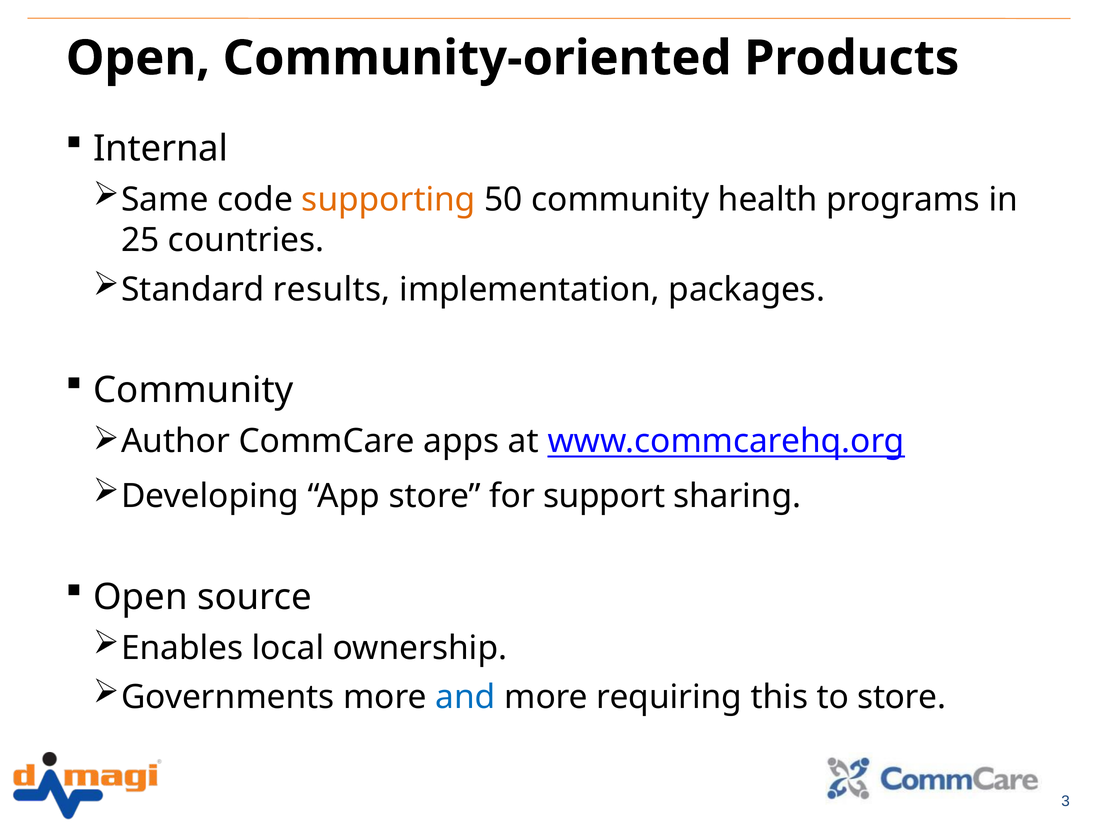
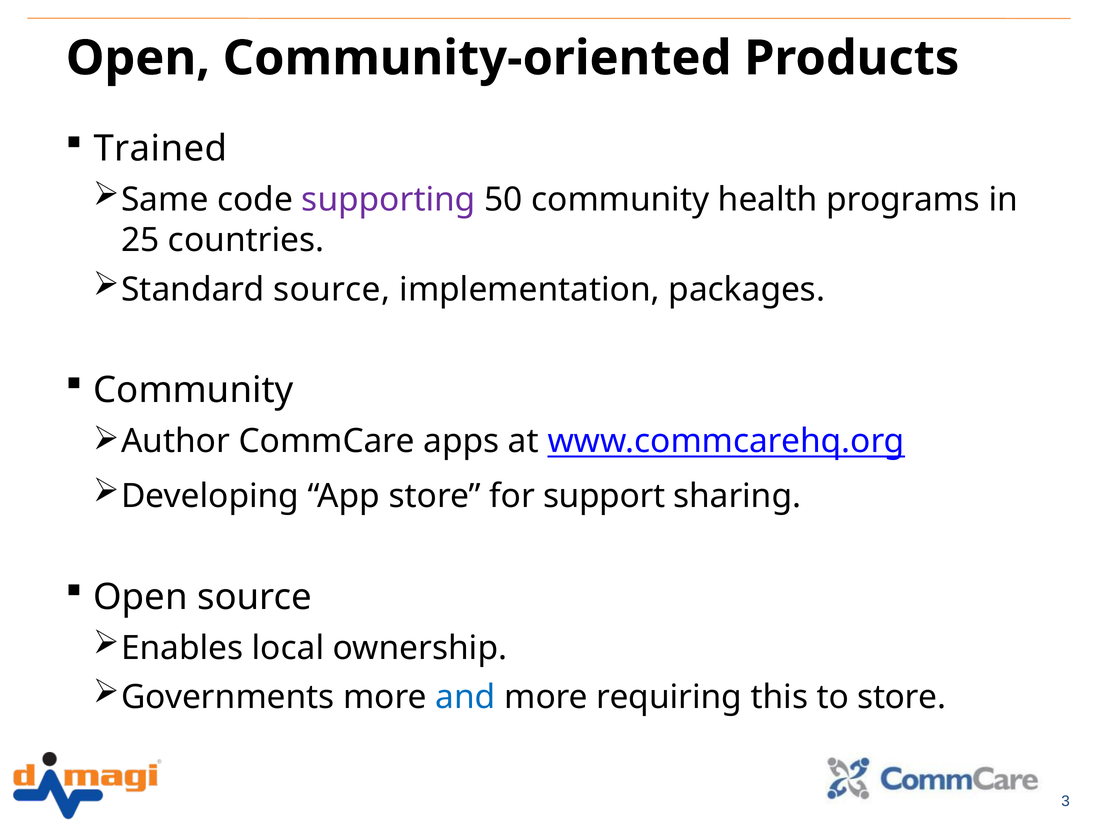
Internal: Internal -> Trained
supporting colour: orange -> purple
Standard results: results -> source
